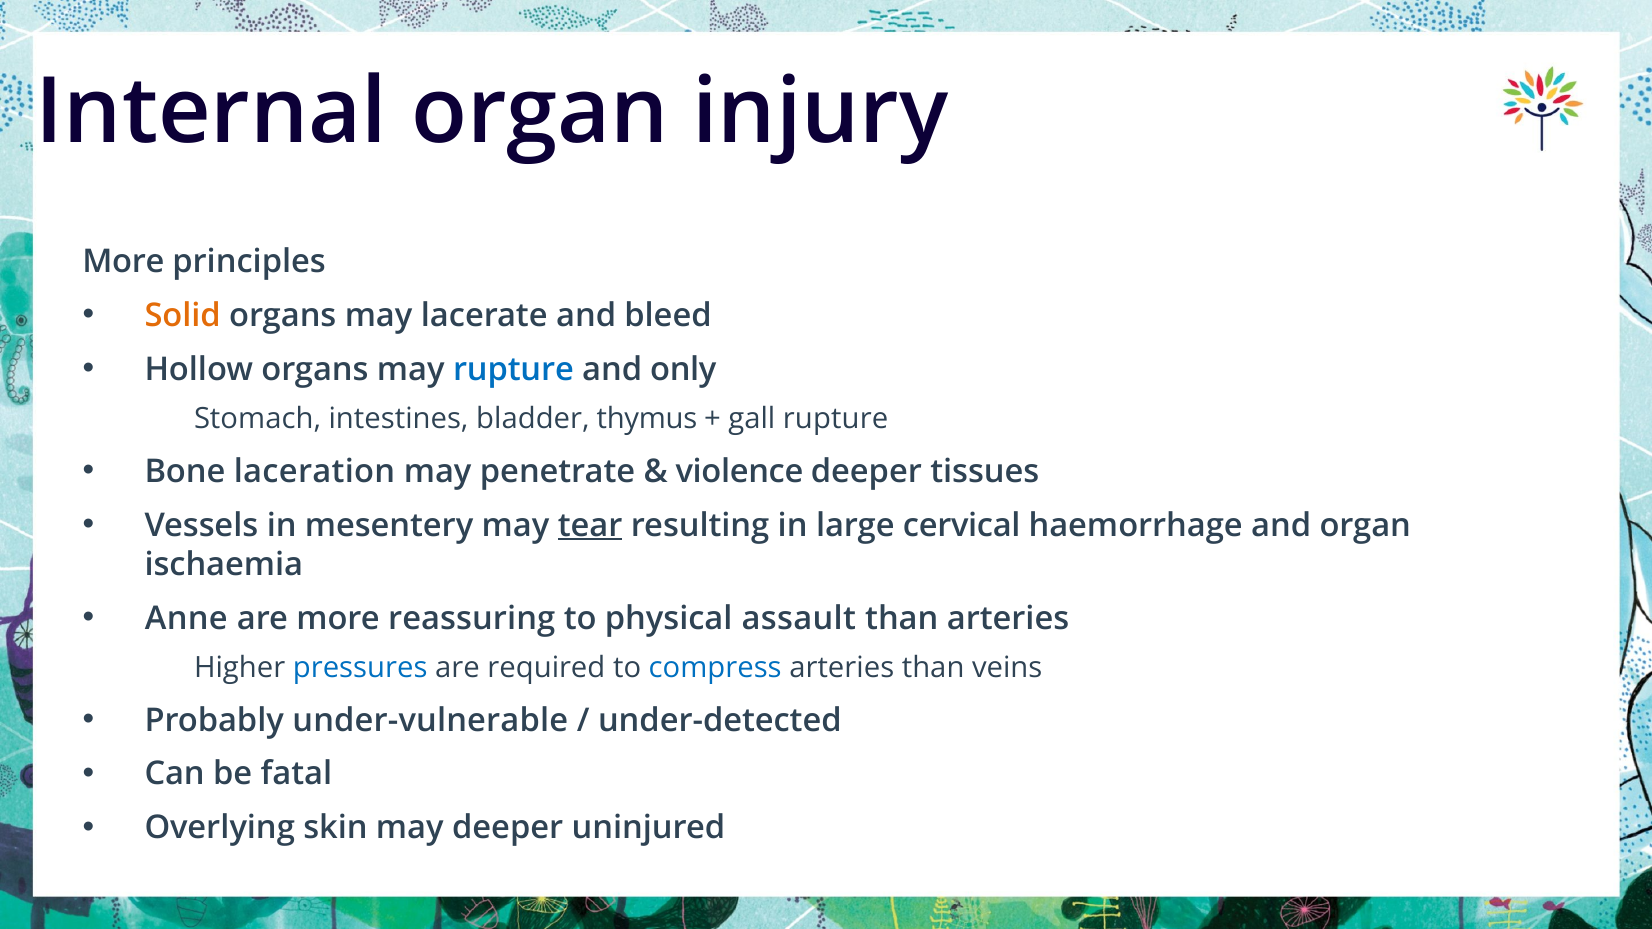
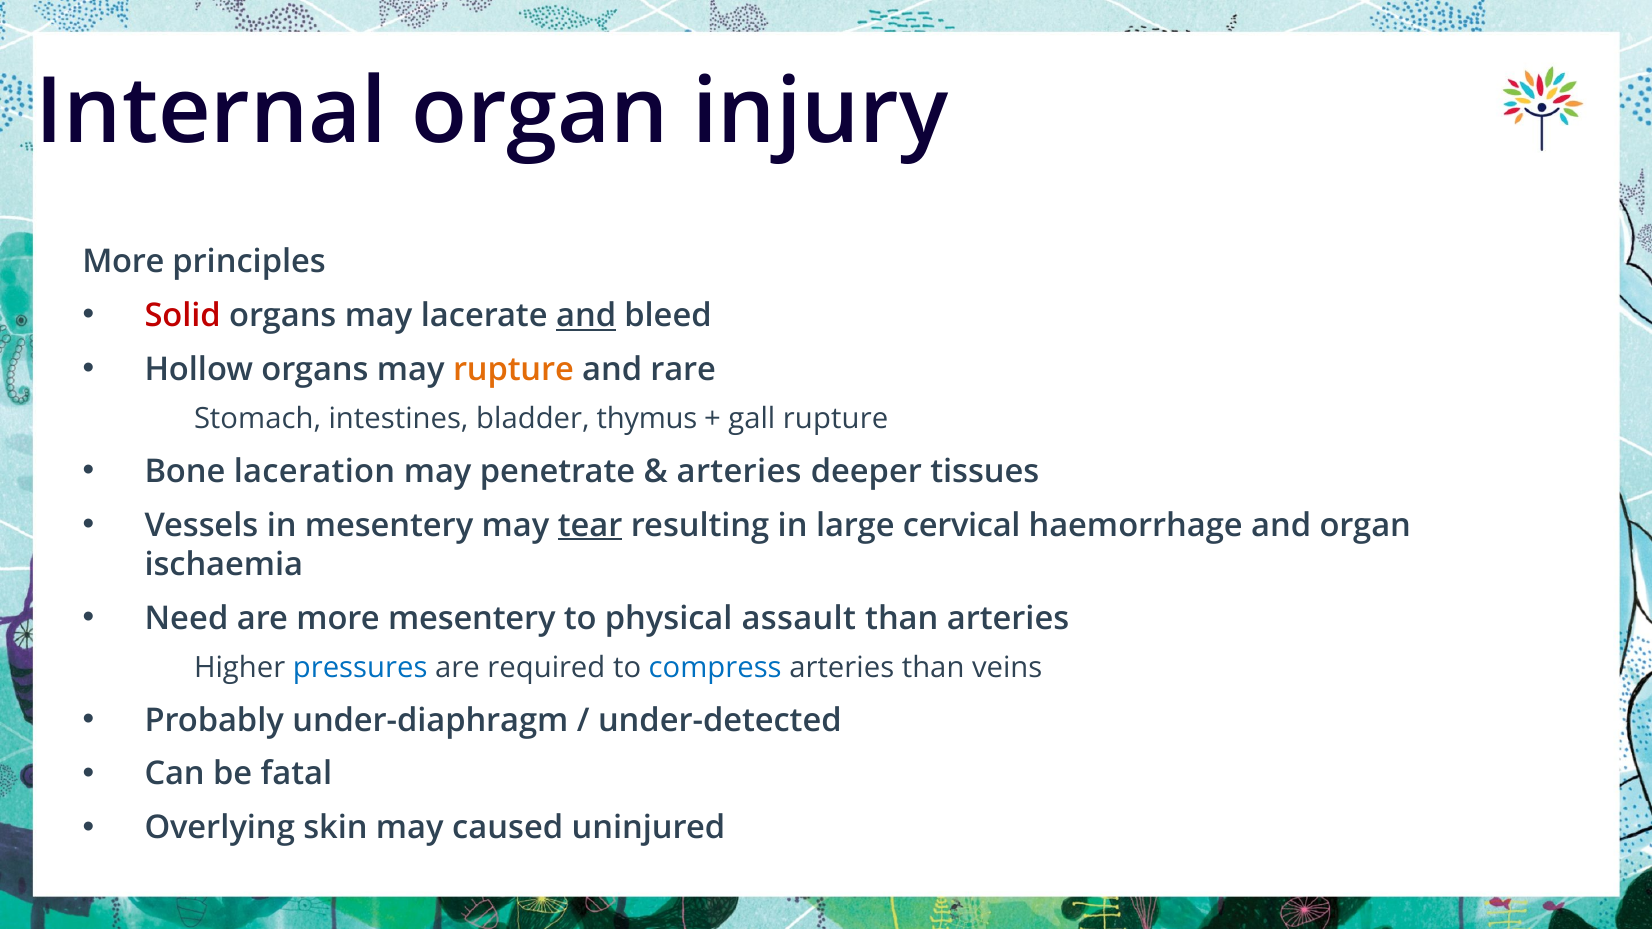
Solid colour: orange -> red
and at (586, 316) underline: none -> present
rupture at (513, 370) colour: blue -> orange
only: only -> rare
violence at (739, 472): violence -> arteries
Anne: Anne -> Need
more reassuring: reassuring -> mesentery
under-vulnerable: under-vulnerable -> under-diaphragm
may deeper: deeper -> caused
